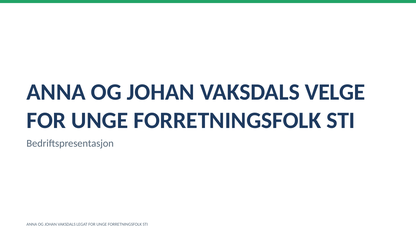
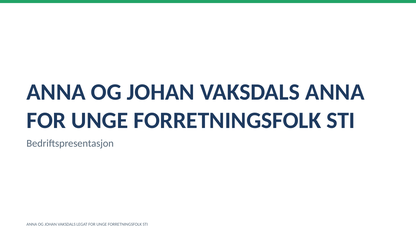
VAKSDALS VELGE: VELGE -> ANNA
